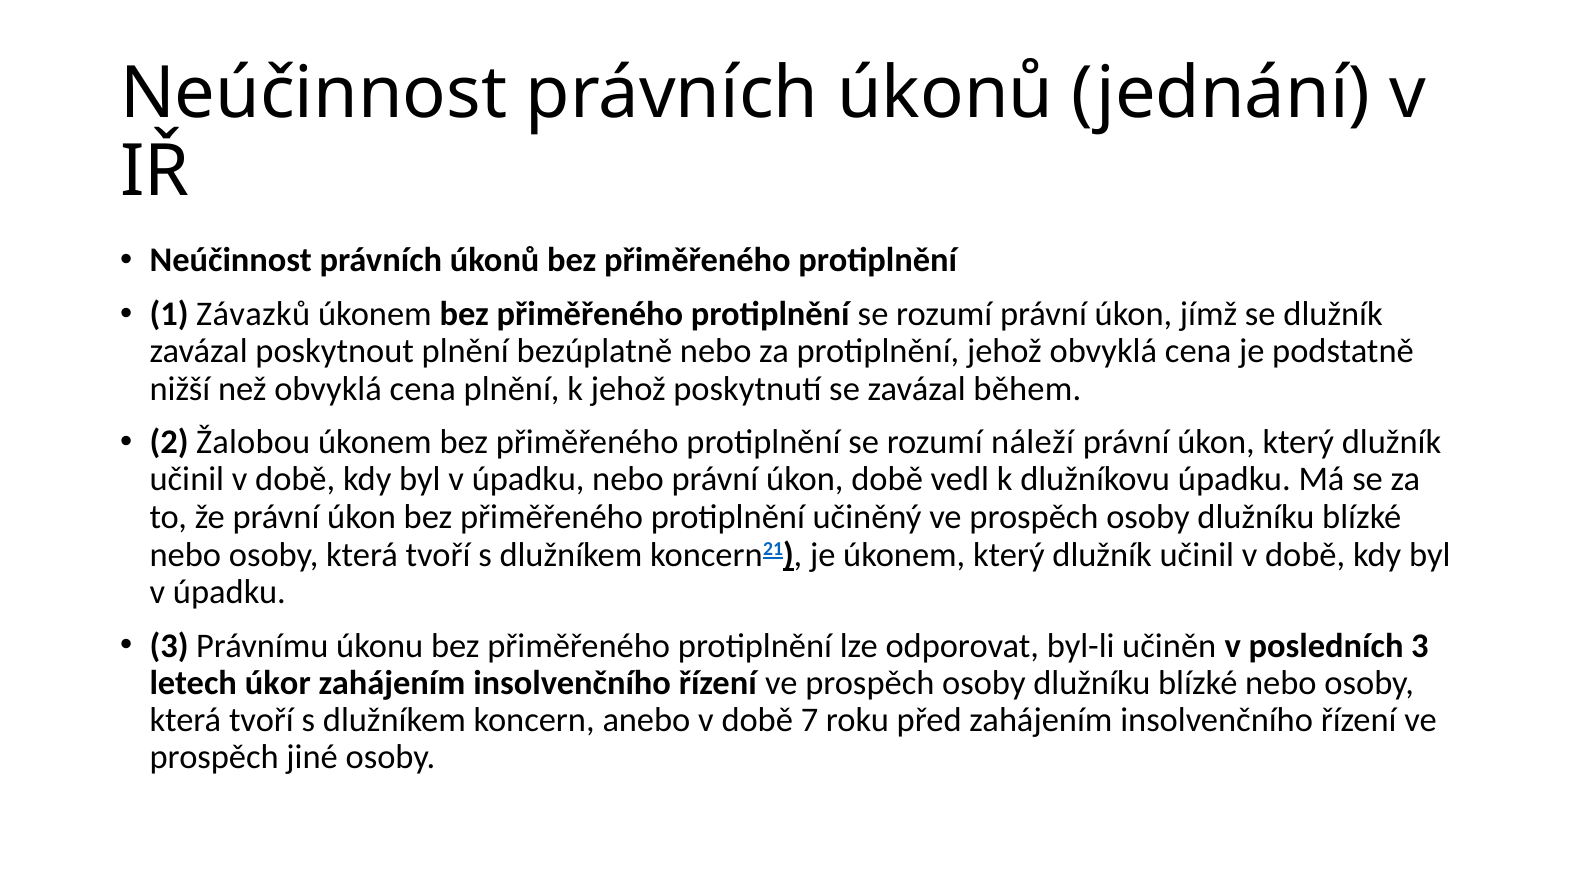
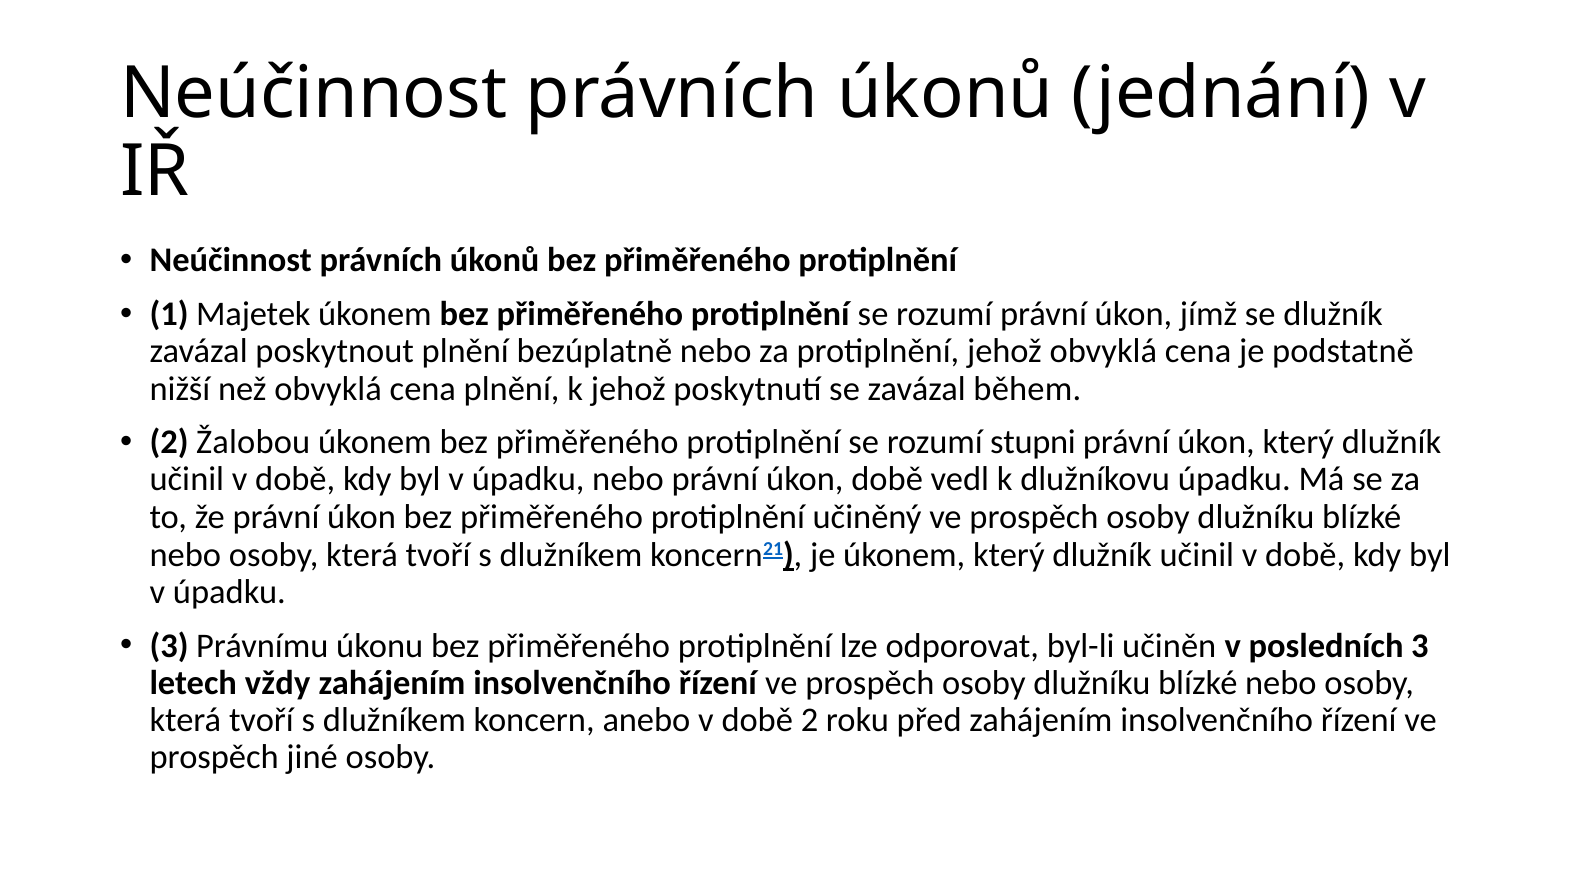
Závazků: Závazků -> Majetek
náleží: náleží -> stupni
úkor: úkor -> vždy
době 7: 7 -> 2
